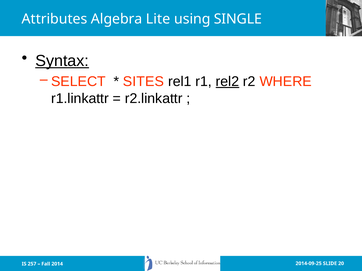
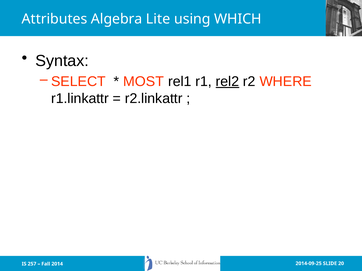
SINGLE: SINGLE -> WHICH
Syntax underline: present -> none
SITES: SITES -> MOST
